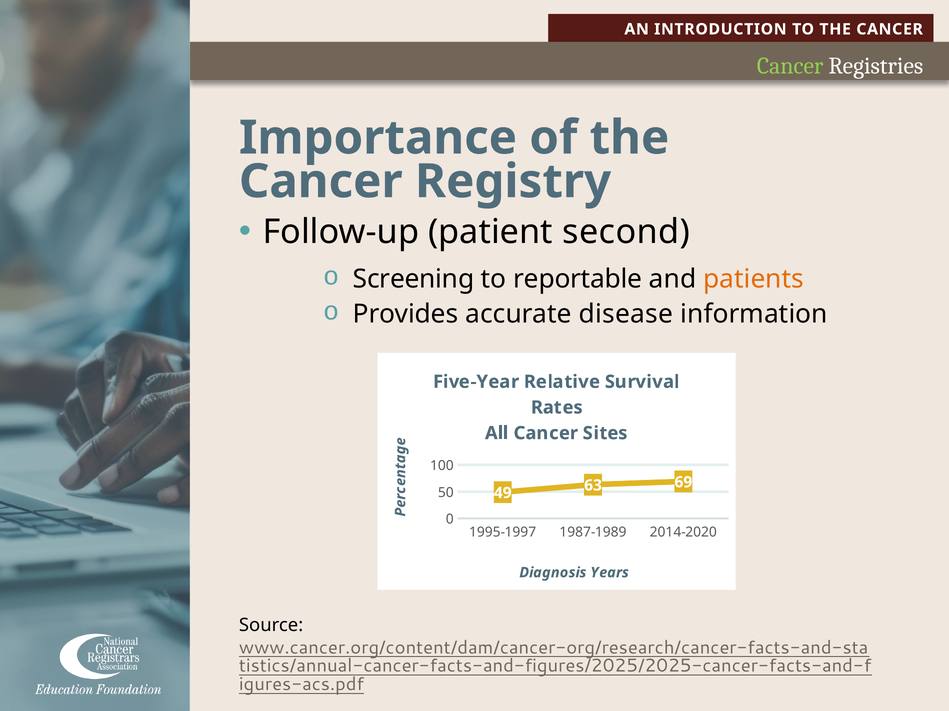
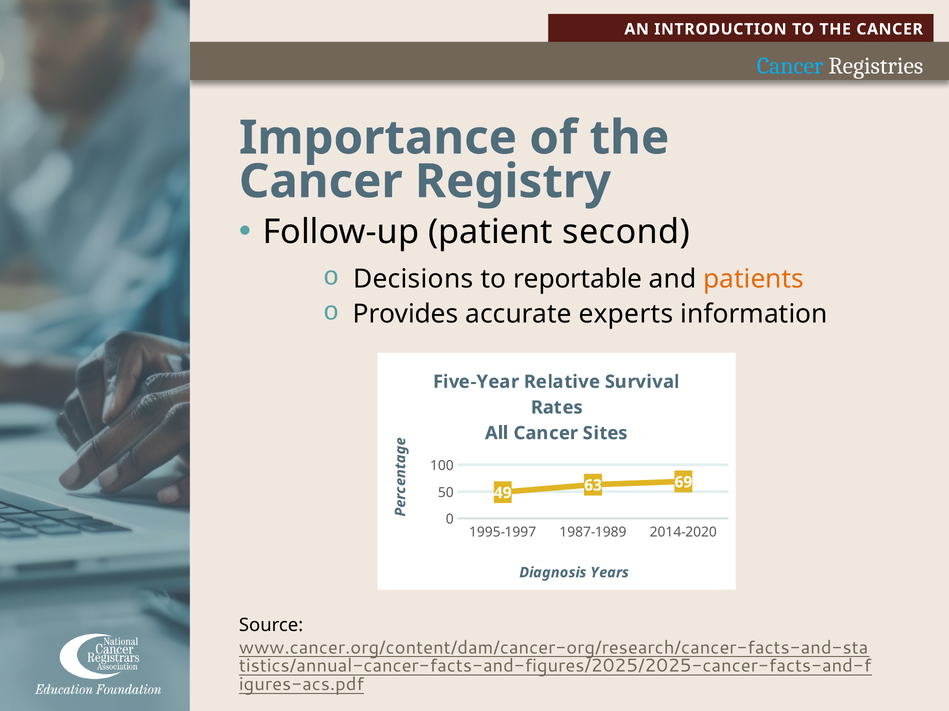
Cancer at (790, 66) colour: light green -> light blue
Screening: Screening -> Decisions
disease: disease -> experts
